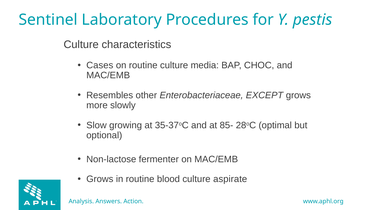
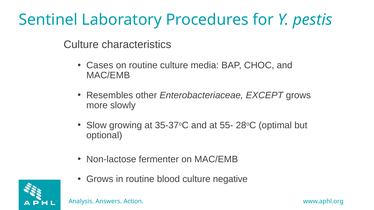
85-: 85- -> 55-
aspirate: aspirate -> negative
